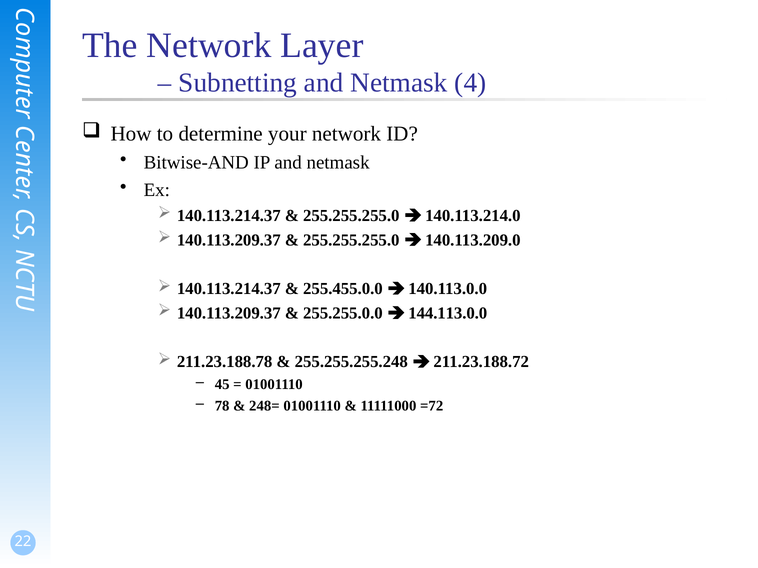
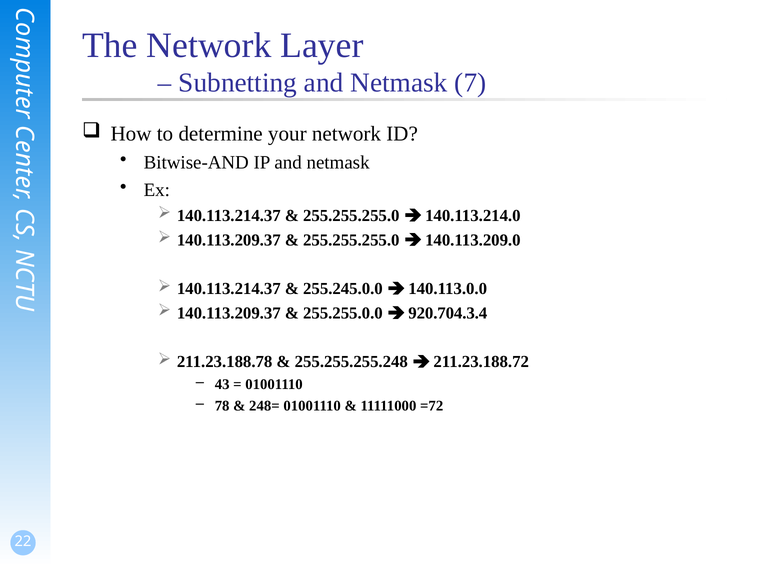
4: 4 -> 7
255.455.0.0: 255.455.0.0 -> 255.245.0.0
144.113.0.0: 144.113.0.0 -> 920.704.3.4
45: 45 -> 43
